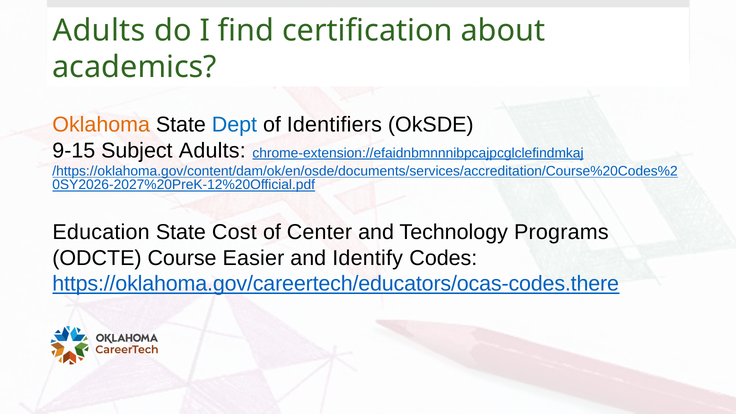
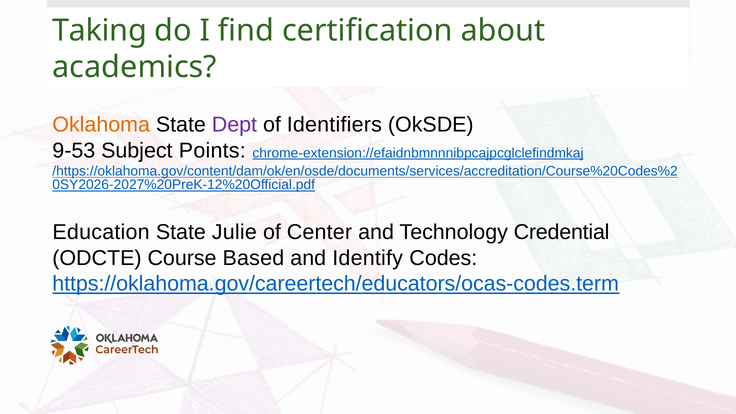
Adults at (99, 31): Adults -> Taking
Dept colour: blue -> purple
9-15: 9-15 -> 9-53
Subject Adults: Adults -> Points
Cost: Cost -> Julie
Programs: Programs -> Credential
Easier: Easier -> Based
https://oklahoma.gov/careertech/educators/ocas-codes.there: https://oklahoma.gov/careertech/educators/ocas-codes.there -> https://oklahoma.gov/careertech/educators/ocas-codes.term
